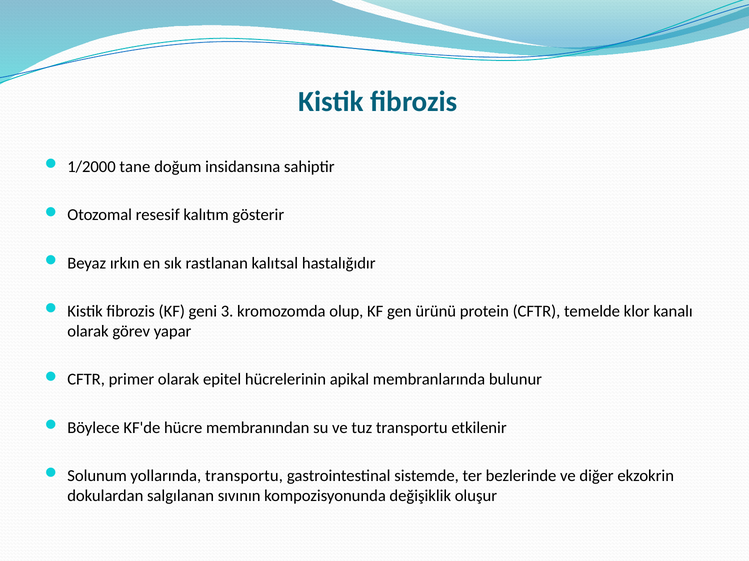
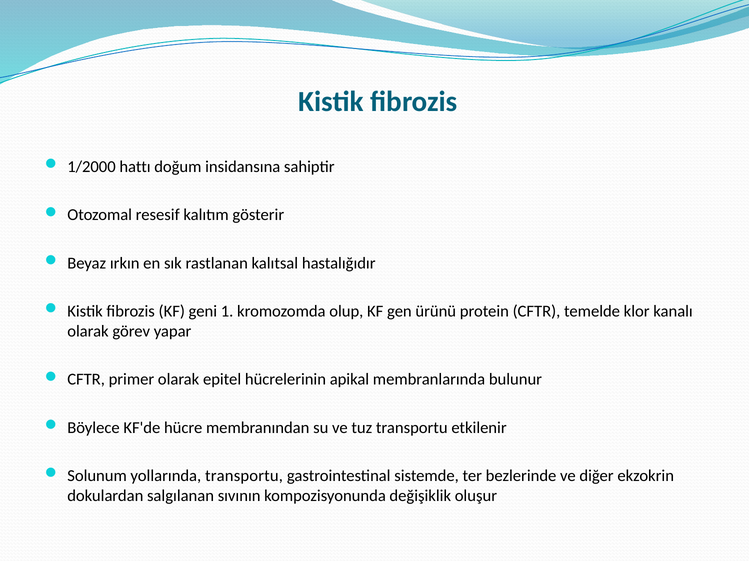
tane: tane -> hattı
3: 3 -> 1
